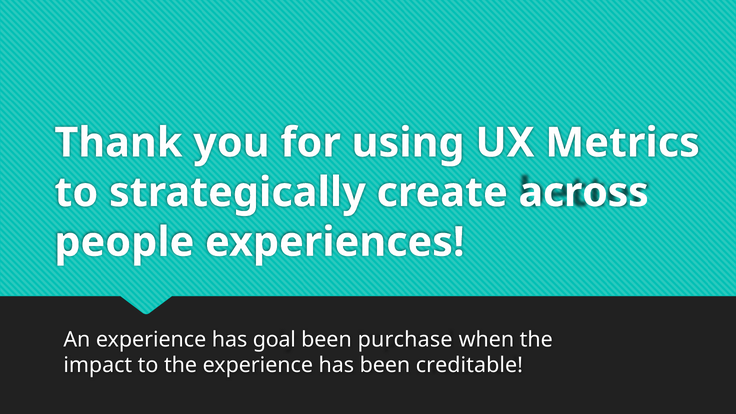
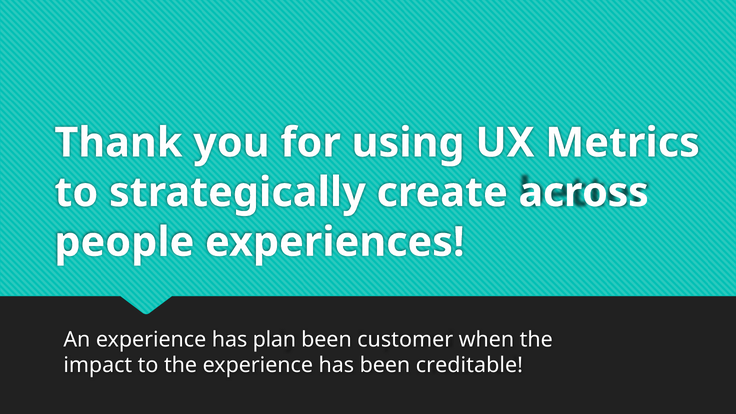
goal: goal -> plan
purchase: purchase -> customer
